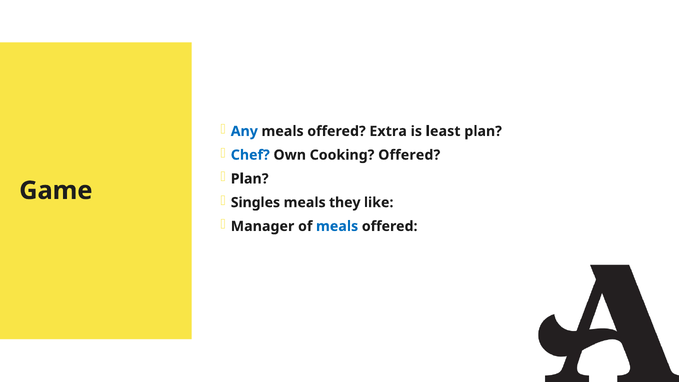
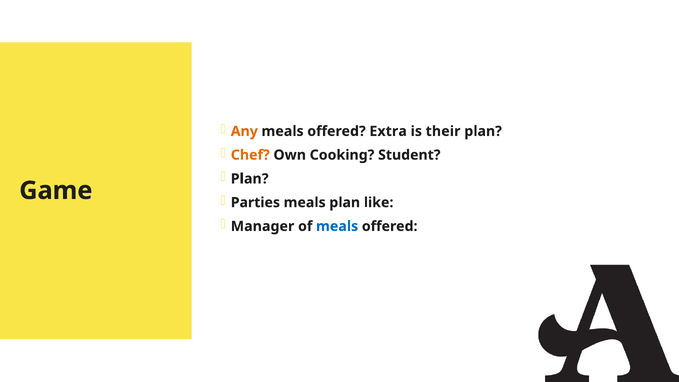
Any colour: blue -> orange
least: least -> their
Chef colour: blue -> orange
Cooking Offered: Offered -> Student
Singles: Singles -> Parties
meals they: they -> plan
